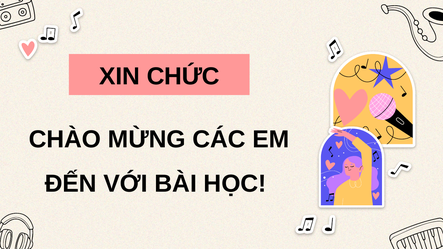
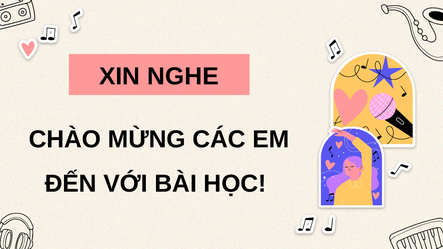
CHỨC: CHỨC -> NGHE
